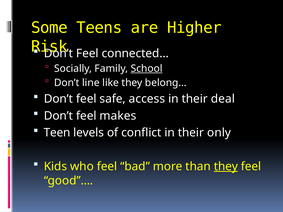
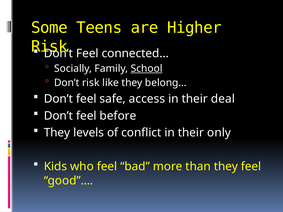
Don’t line: line -> risk
makes: makes -> before
Teen at (57, 133): Teen -> They
they at (226, 167) underline: present -> none
